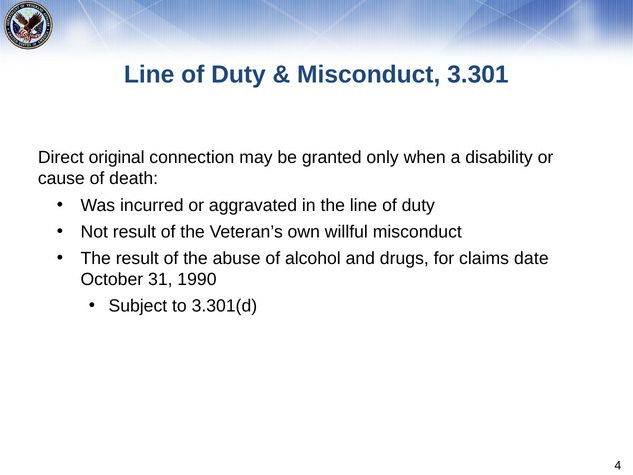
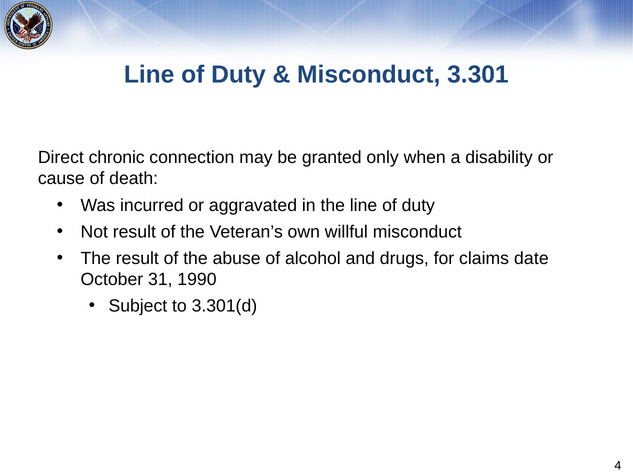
original: original -> chronic
